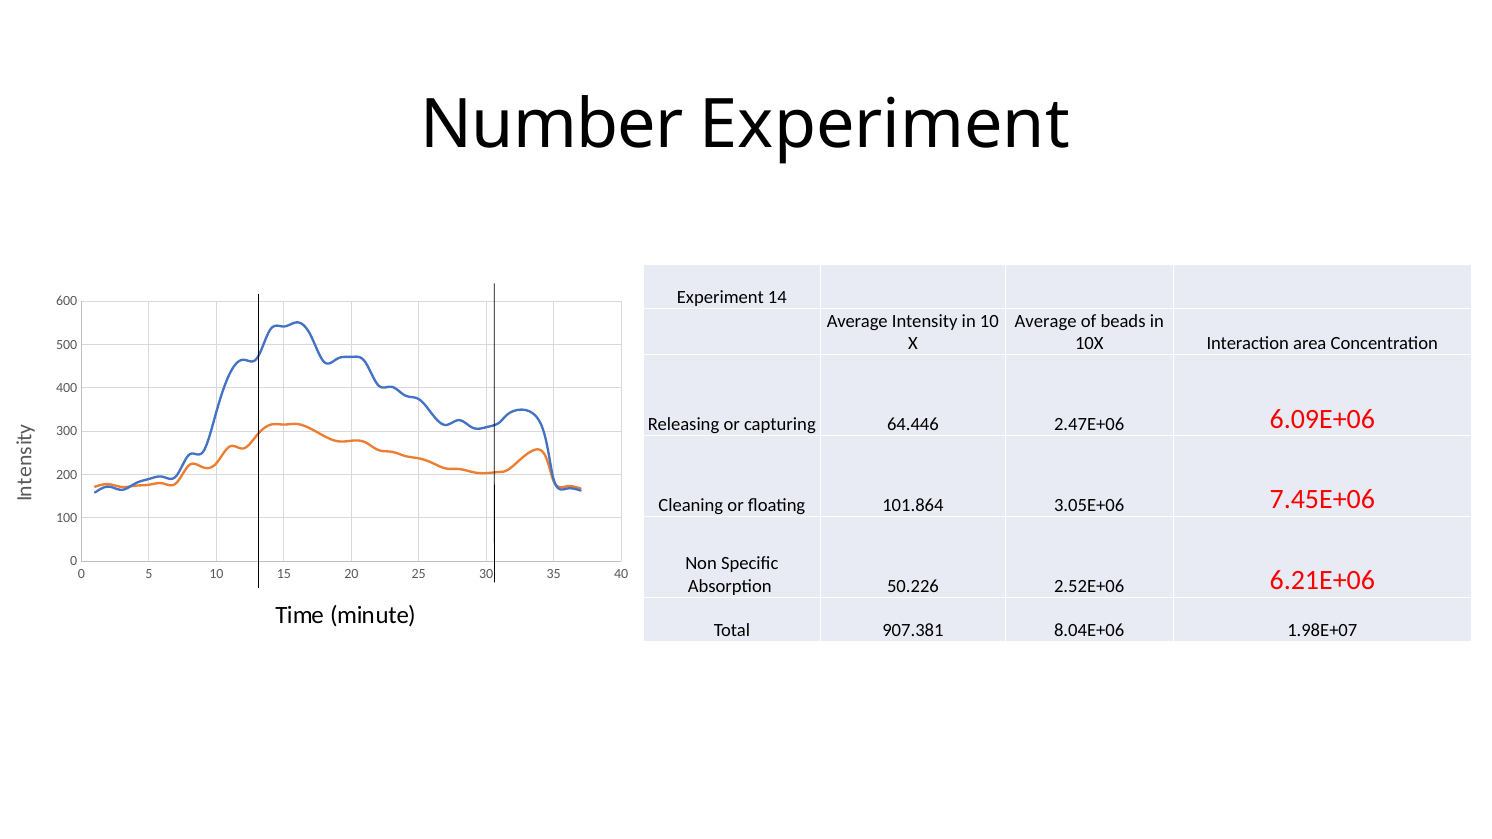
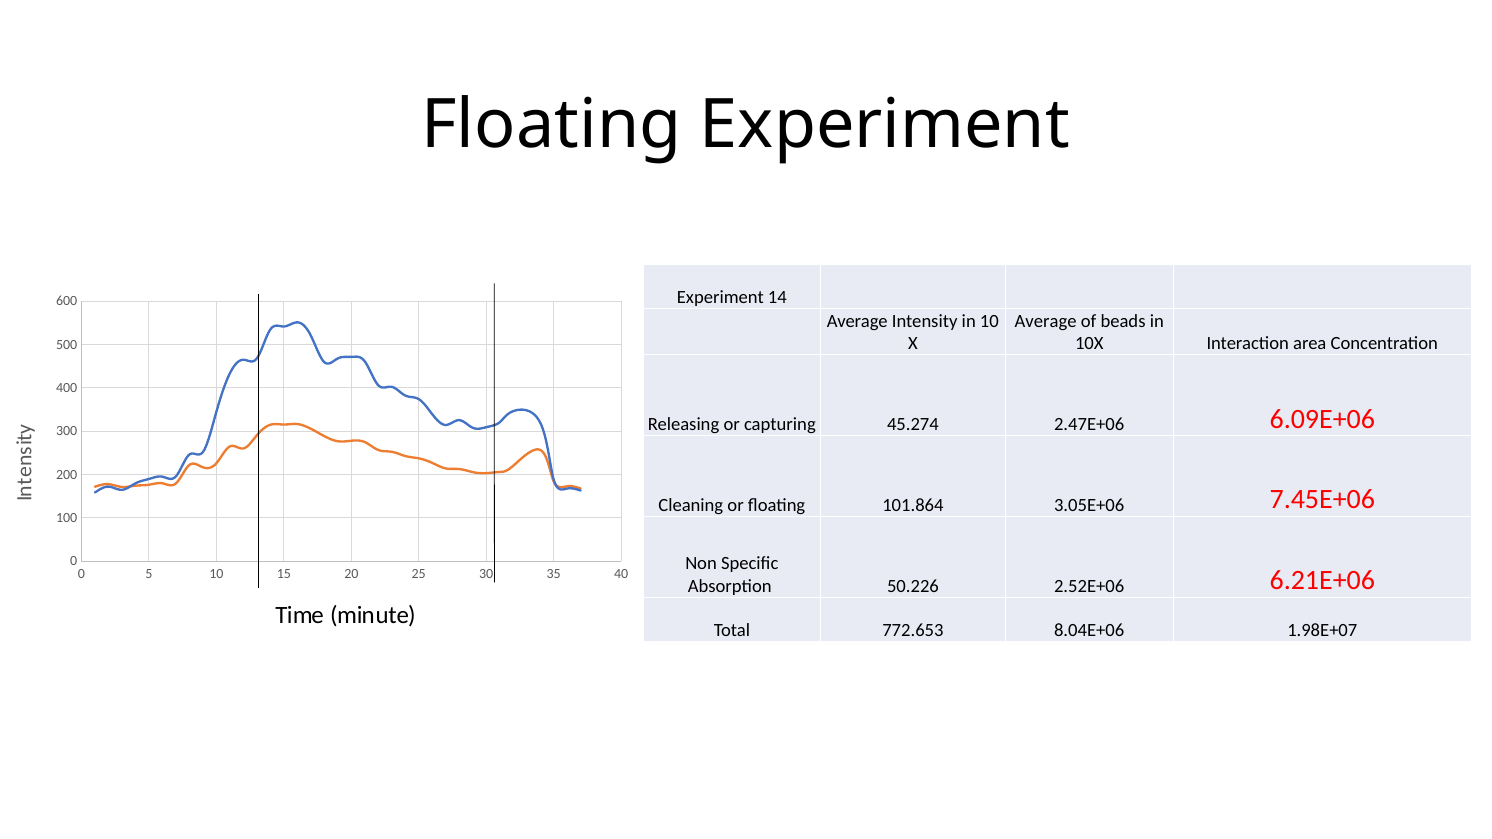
Number at (552, 125): Number -> Floating
64.446: 64.446 -> 45.274
907.381: 907.381 -> 772.653
